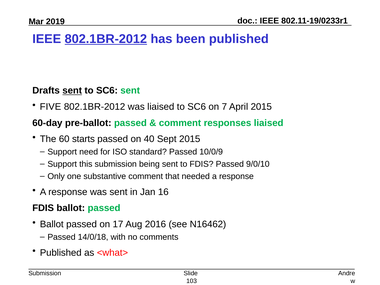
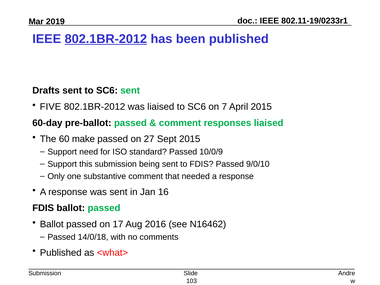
sent at (72, 91) underline: present -> none
starts: starts -> make
40: 40 -> 27
